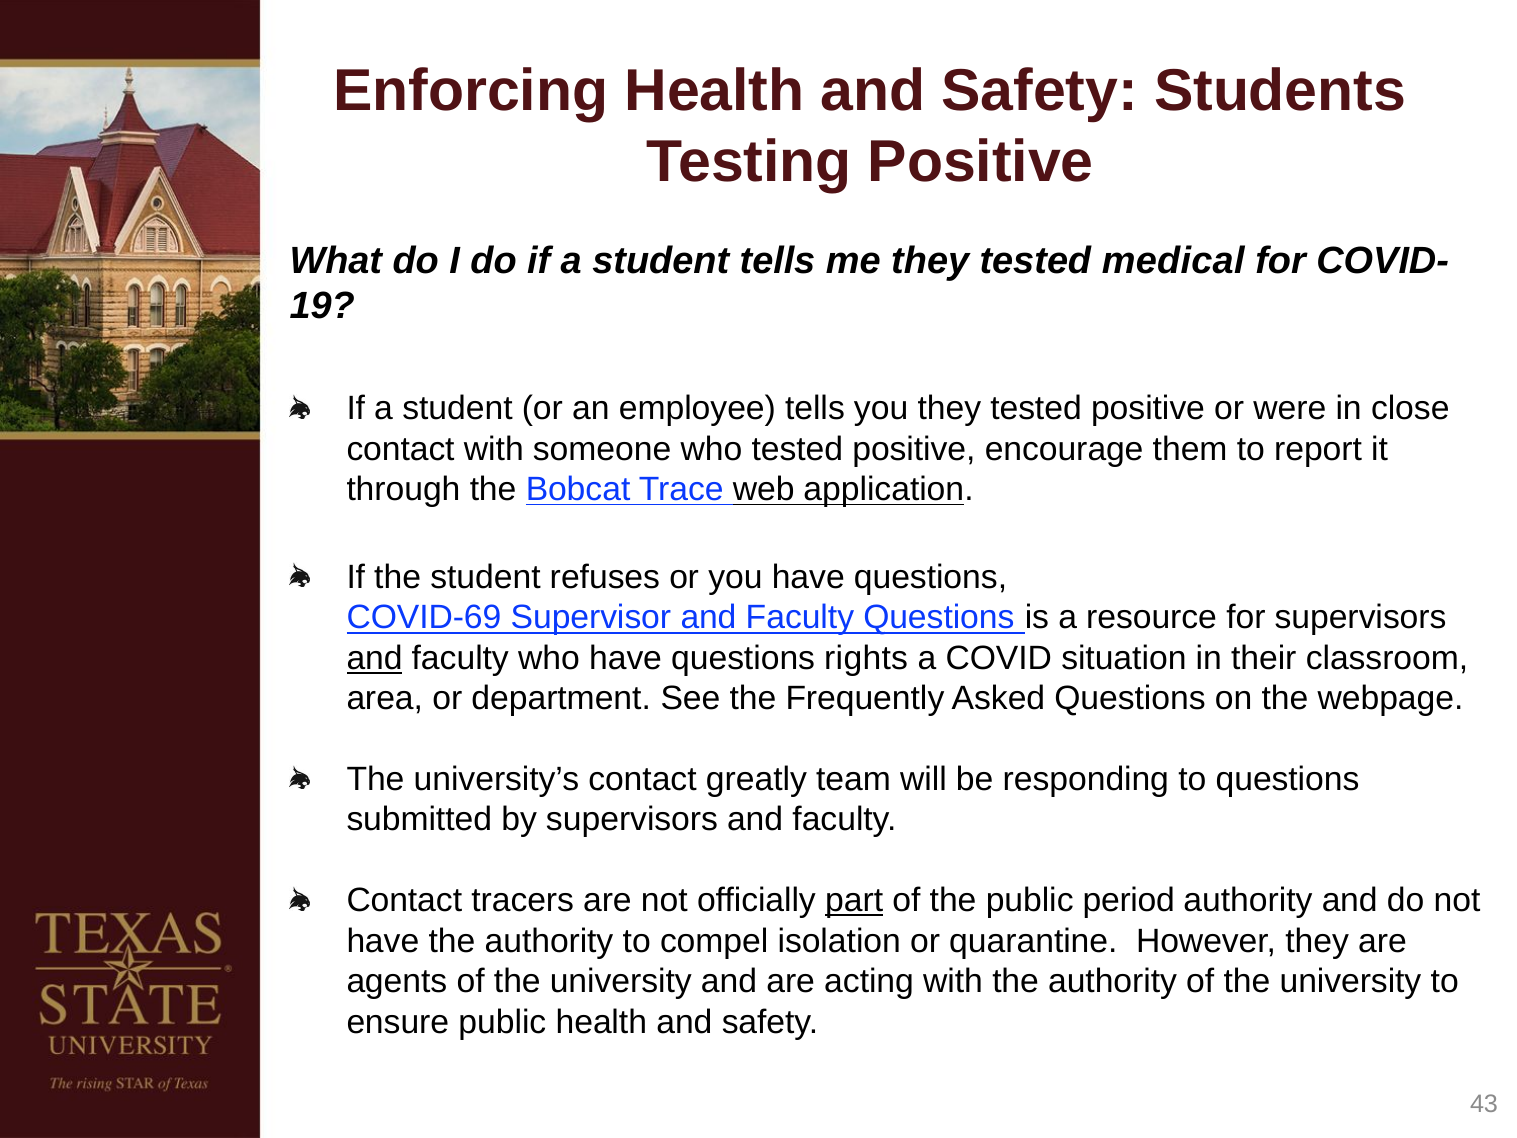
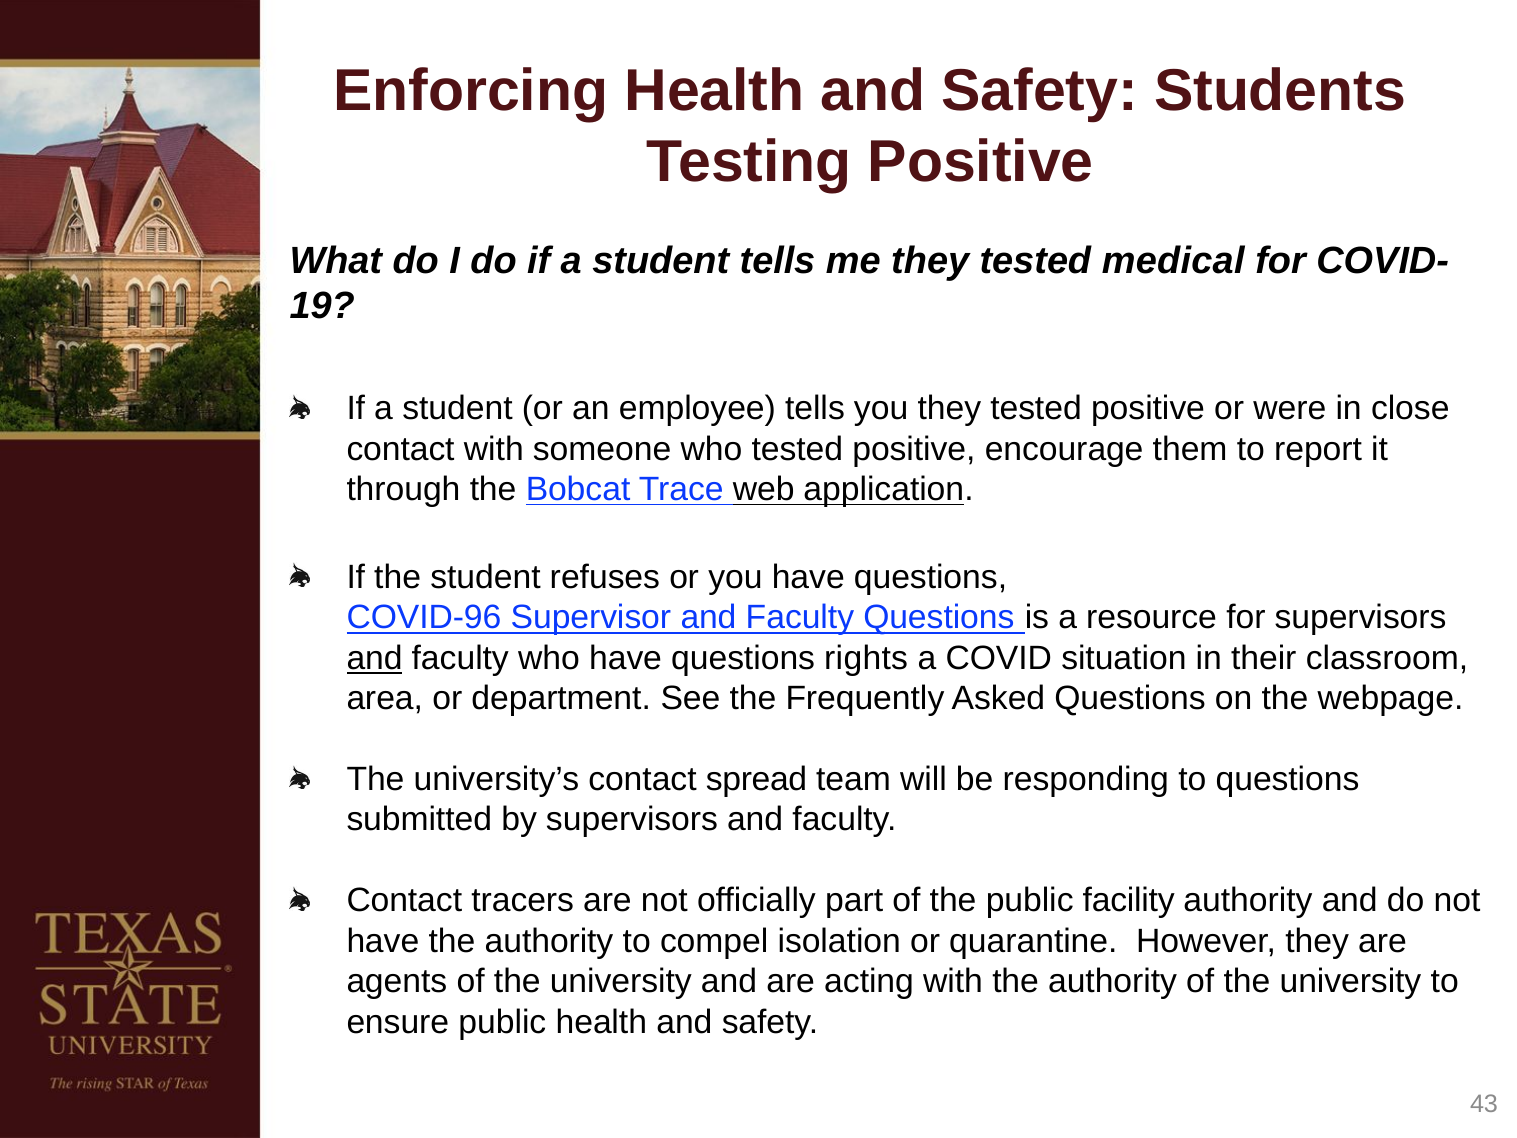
COVID-69: COVID-69 -> COVID-96
greatly: greatly -> spread
part underline: present -> none
period: period -> facility
